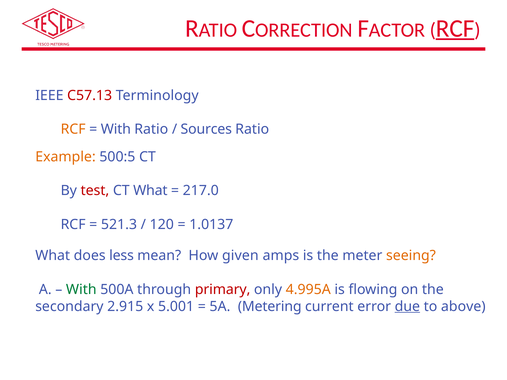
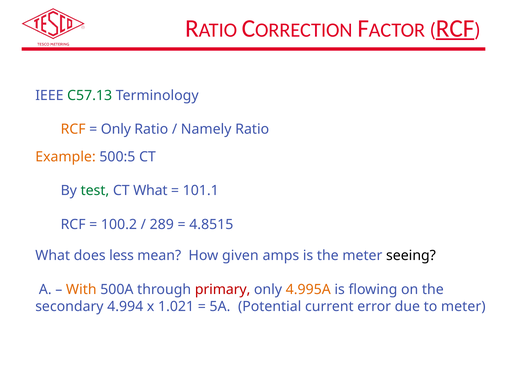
C57.13 colour: red -> green
With at (116, 129): With -> Only
Sources: Sources -> Namely
test colour: red -> green
217.0: 217.0 -> 101.1
521.3: 521.3 -> 100.2
120: 120 -> 289
1.0137: 1.0137 -> 4.8515
seeing colour: orange -> black
With at (81, 290) colour: green -> orange
2.915: 2.915 -> 4.994
5.001: 5.001 -> 1.021
Metering: Metering -> Potential
due underline: present -> none
to above: above -> meter
